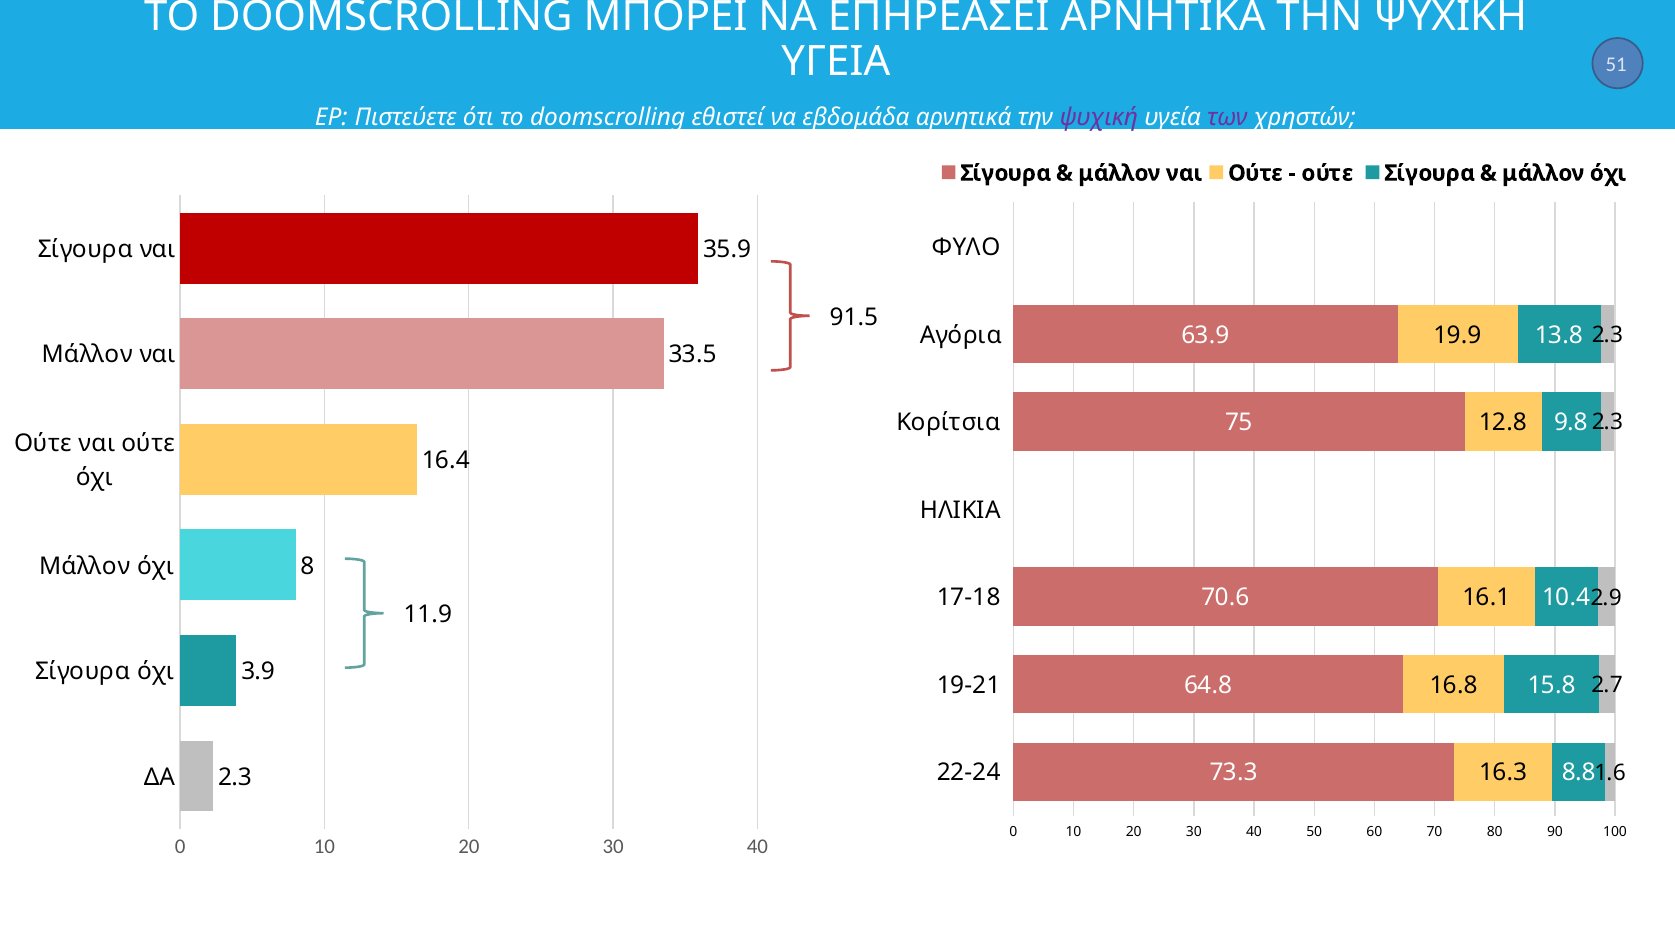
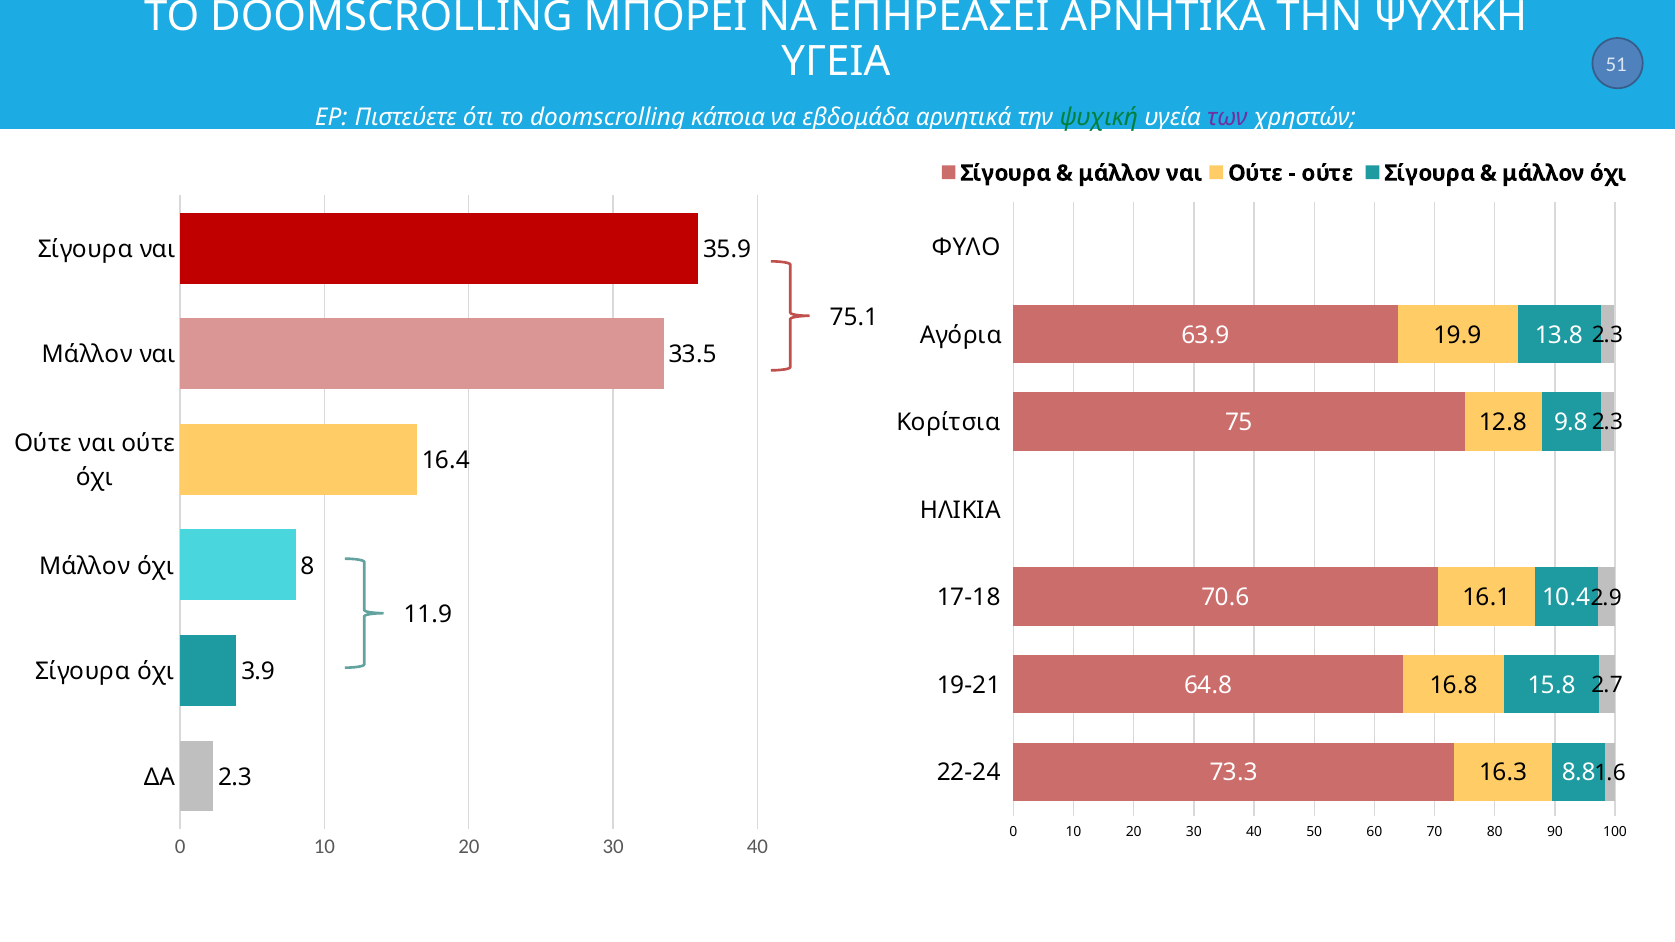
εθιστεί: εθιστεί -> κάποια
ψυχική colour: purple -> green
91.5: 91.5 -> 75.1
